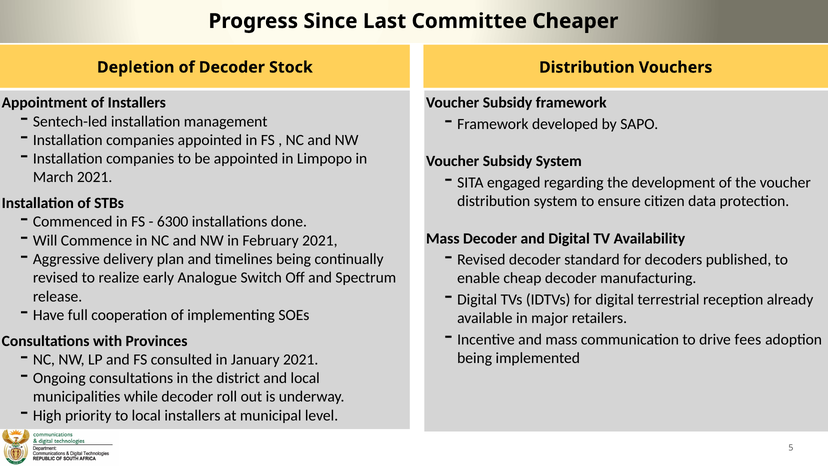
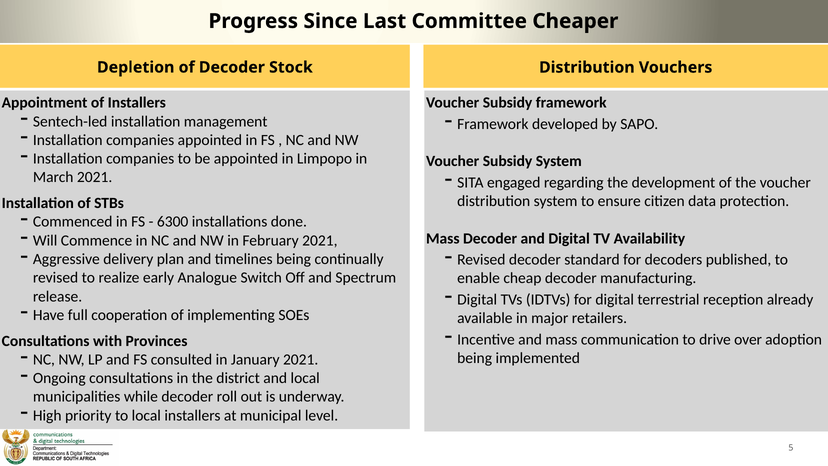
fees: fees -> over
